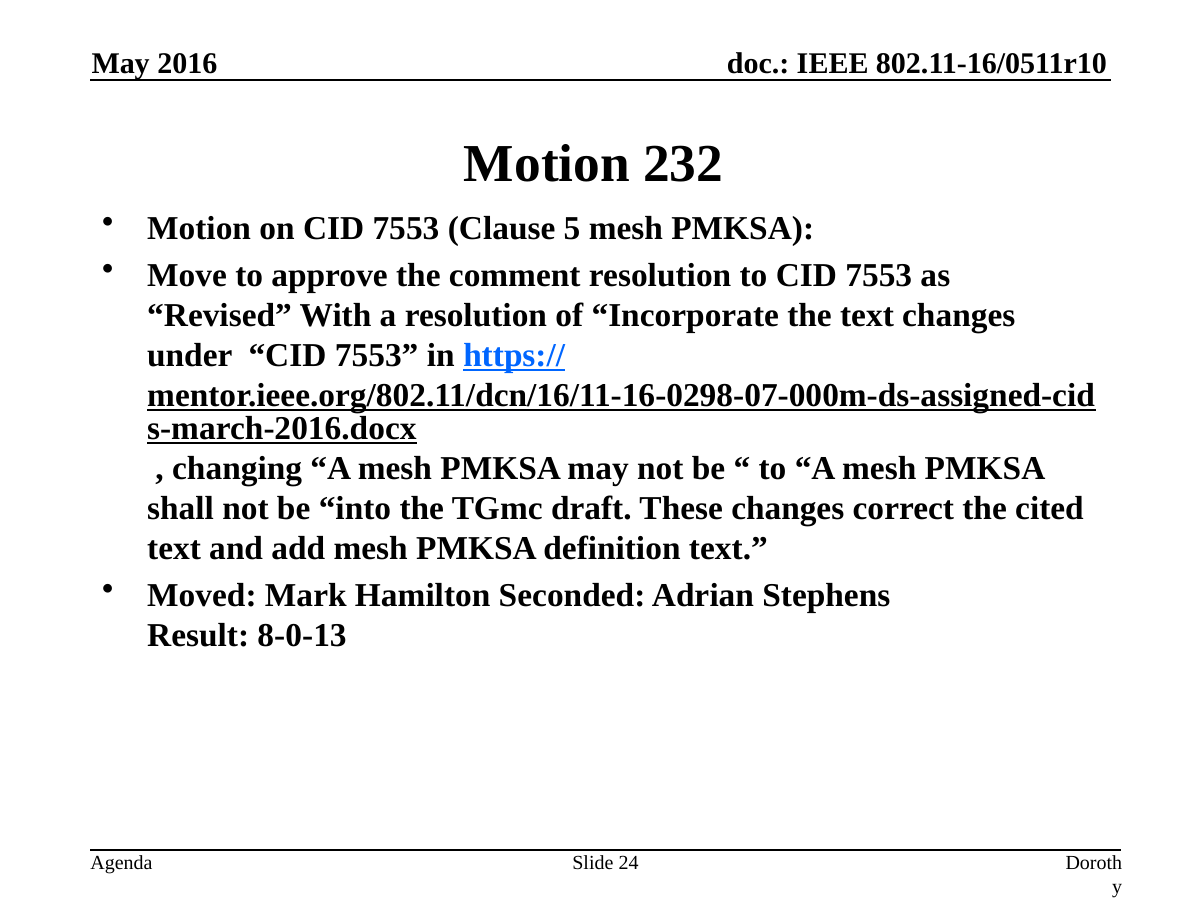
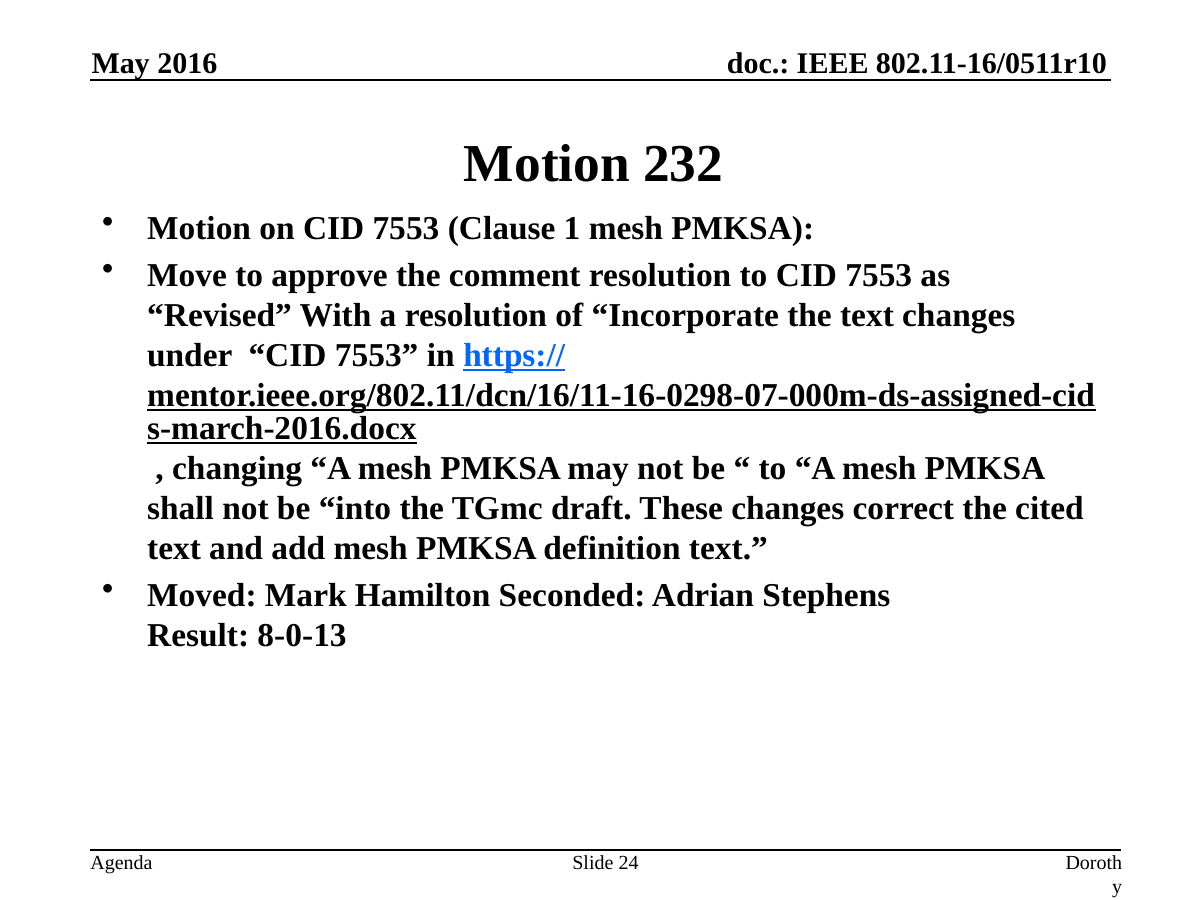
5: 5 -> 1
